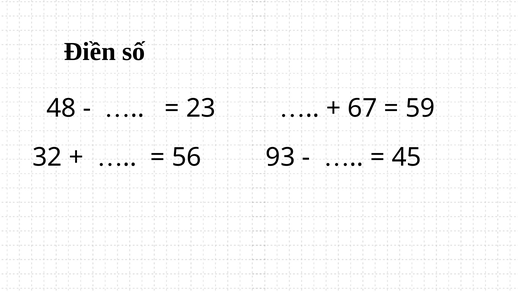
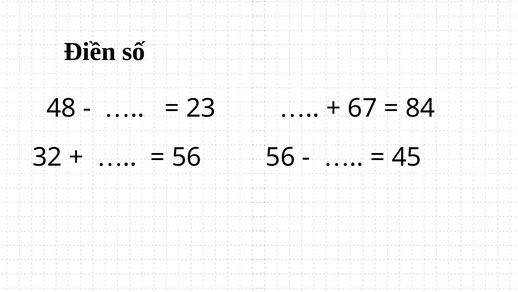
59: 59 -> 84
56 93: 93 -> 56
